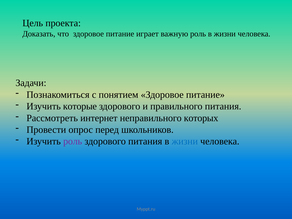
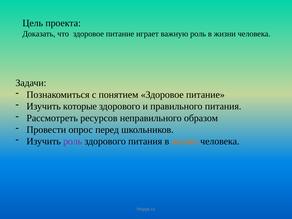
интернет: интернет -> ресурсов
которых: которых -> образом
жизни at (185, 141) colour: blue -> orange
